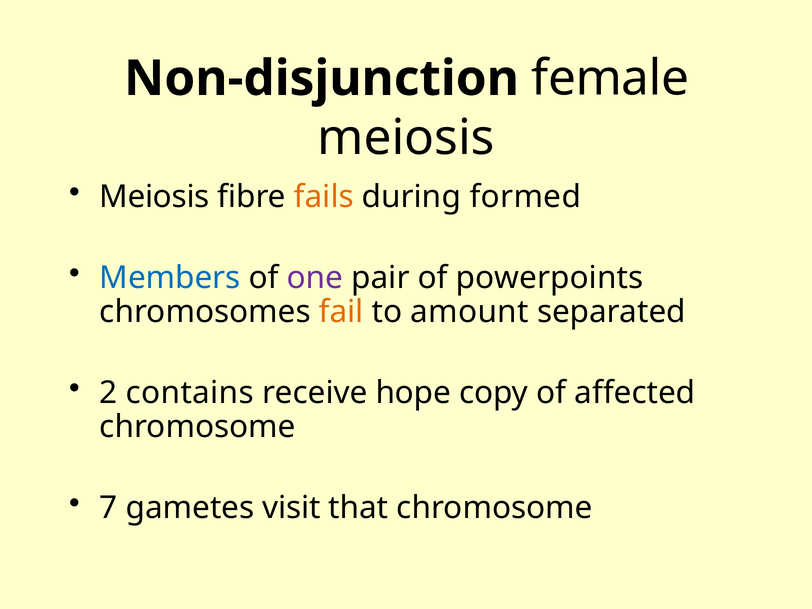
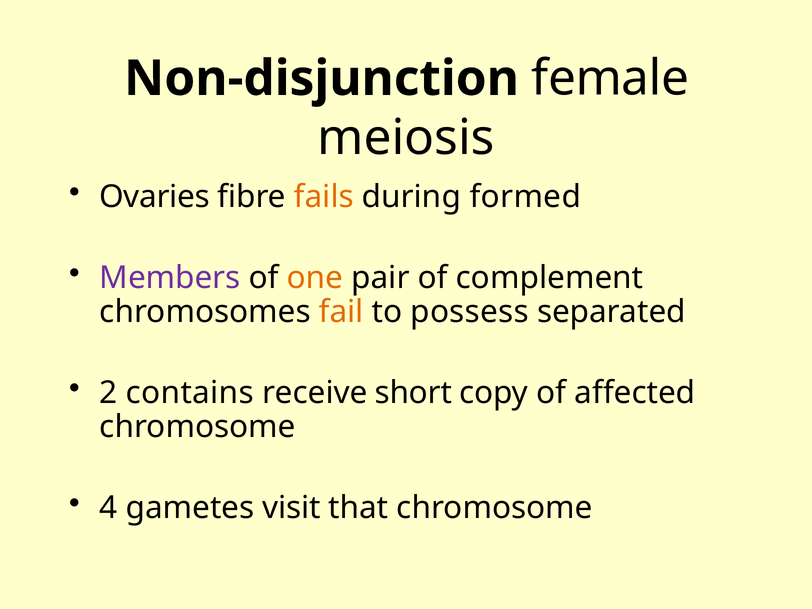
Meiosis at (154, 197): Meiosis -> Ovaries
Members colour: blue -> purple
one colour: purple -> orange
powerpoints: powerpoints -> complement
amount: amount -> possess
hope: hope -> short
7: 7 -> 4
